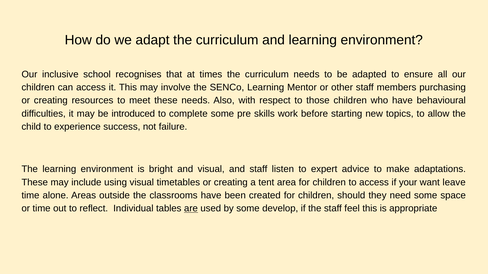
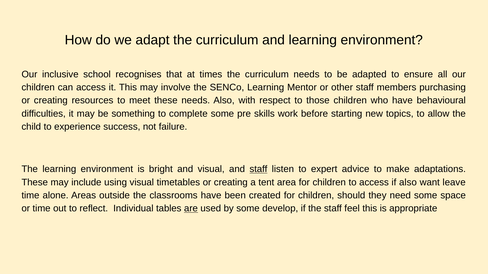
introduced: introduced -> something
staff at (258, 169) underline: none -> present
if your: your -> also
